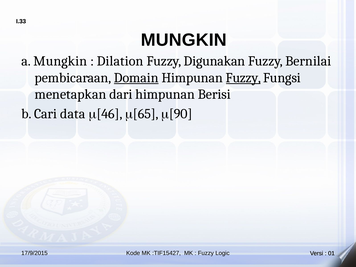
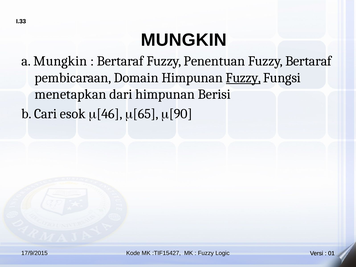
Dilation at (120, 61): Dilation -> Bertaraf
Digunakan: Digunakan -> Penentuan
Fuzzy Bernilai: Bernilai -> Bertaraf
Domain underline: present -> none
data: data -> esok
